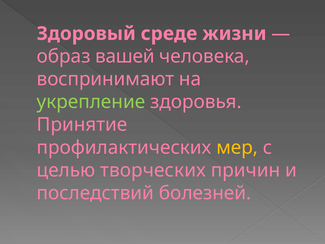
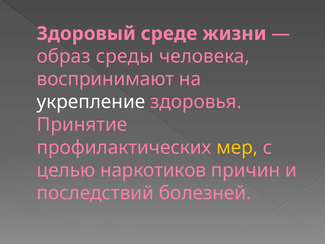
вашей: вашей -> среды
укрепление colour: light green -> white
творческих: творческих -> наркотиков
